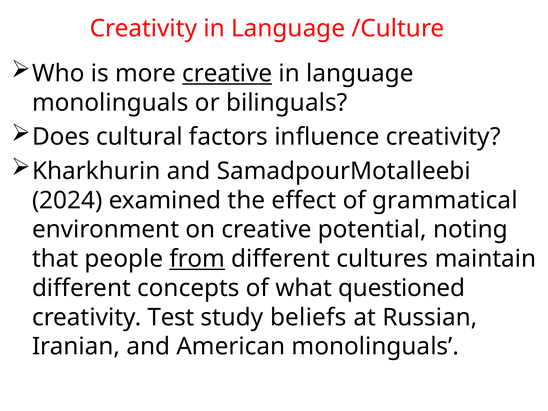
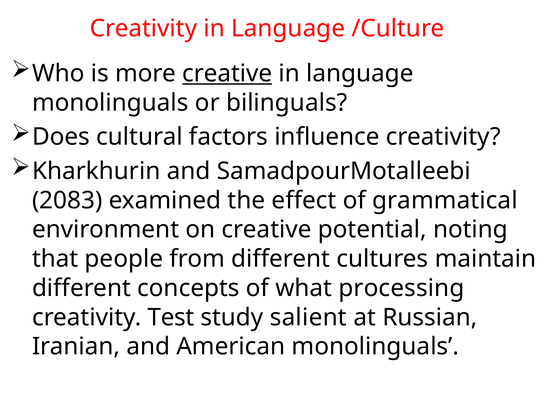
2024: 2024 -> 2083
from underline: present -> none
questioned: questioned -> processing
beliefs: beliefs -> salient
